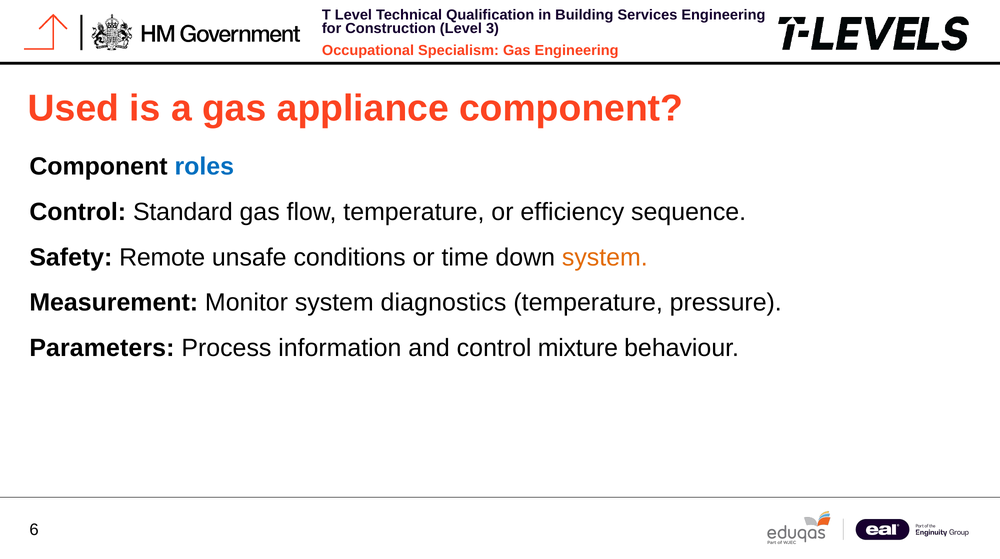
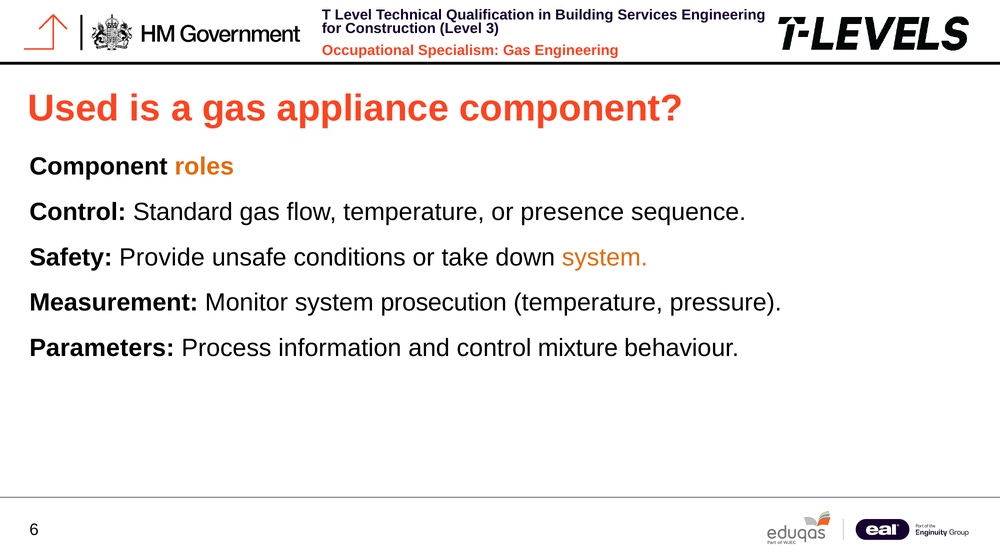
roles colour: blue -> orange
efficiency: efficiency -> presence
Remote: Remote -> Provide
time: time -> take
diagnostics: diagnostics -> prosecution
